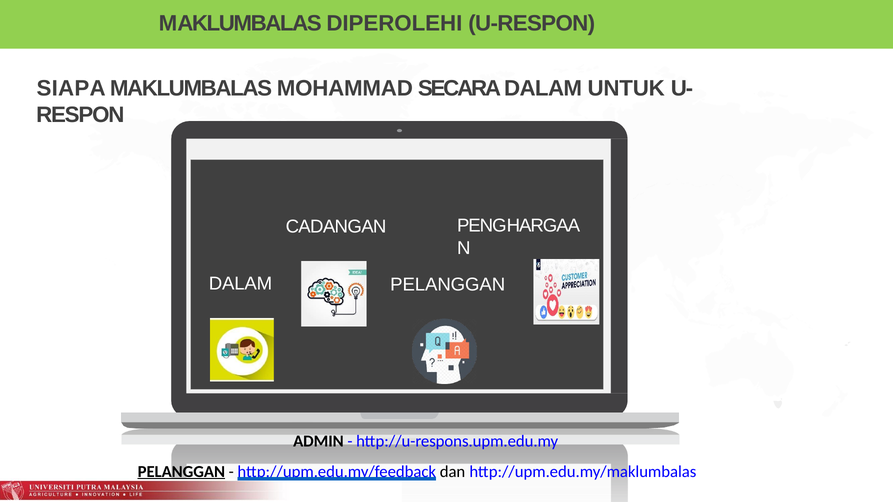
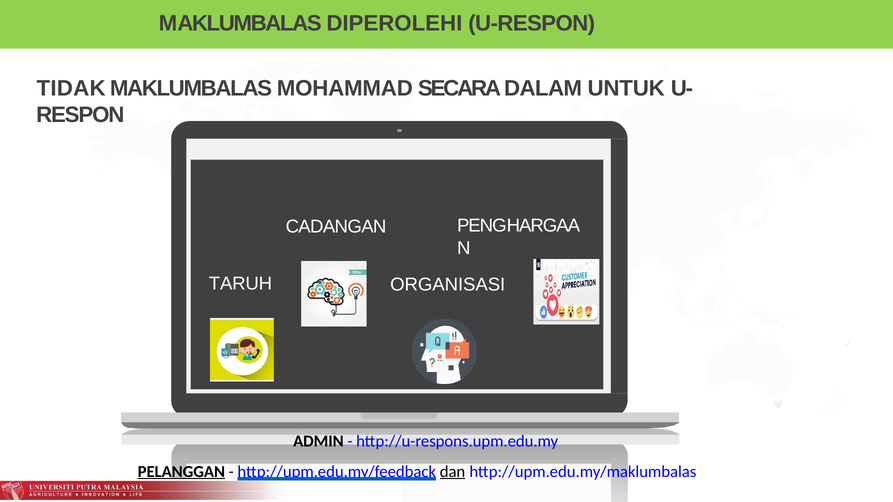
SIAPA: SIAPA -> TIDAK
DALAM at (240, 284): DALAM -> TARUH
PELANGGAN at (448, 285): PELANGGAN -> ORGANISASI
dan underline: none -> present
